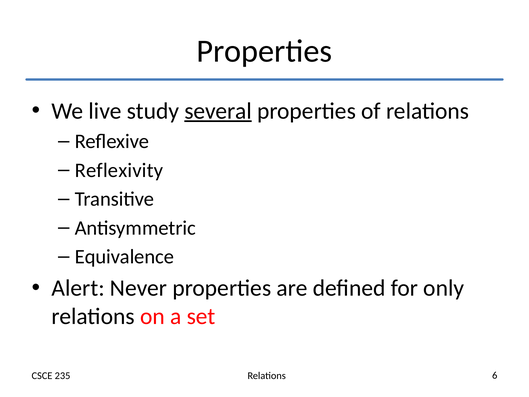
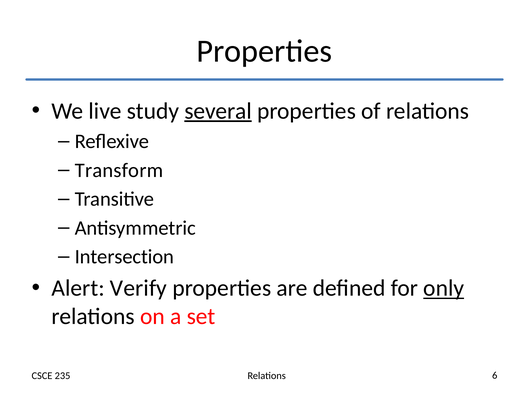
Reflexivity: Reflexivity -> Transform
Equivalence: Equivalence -> Intersection
Never: Never -> Verify
only underline: none -> present
